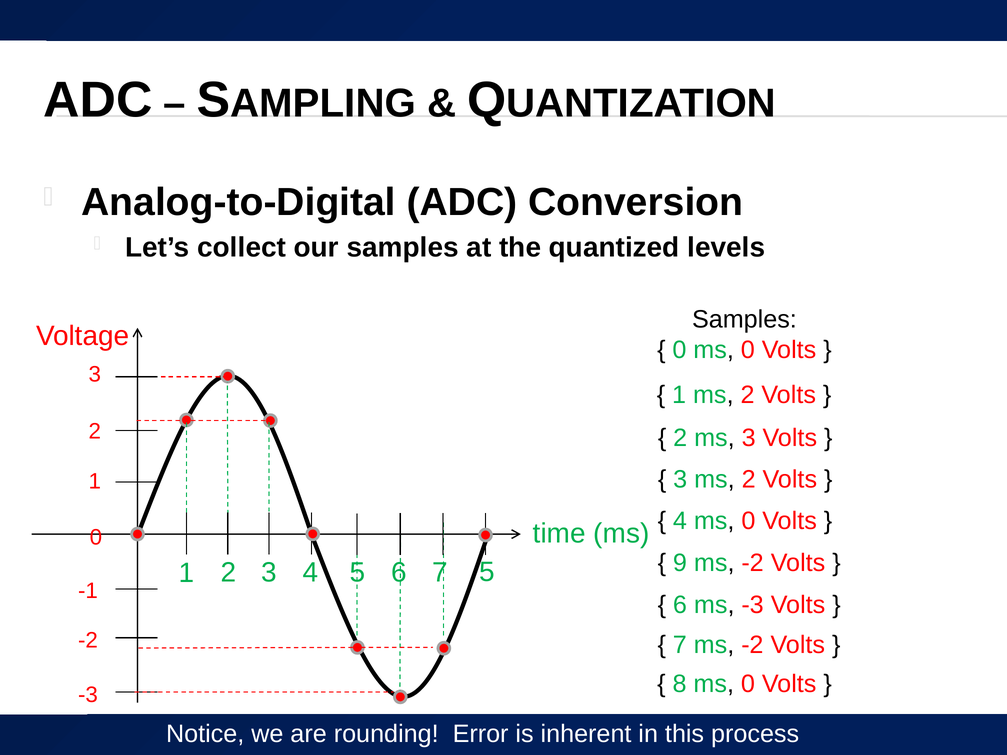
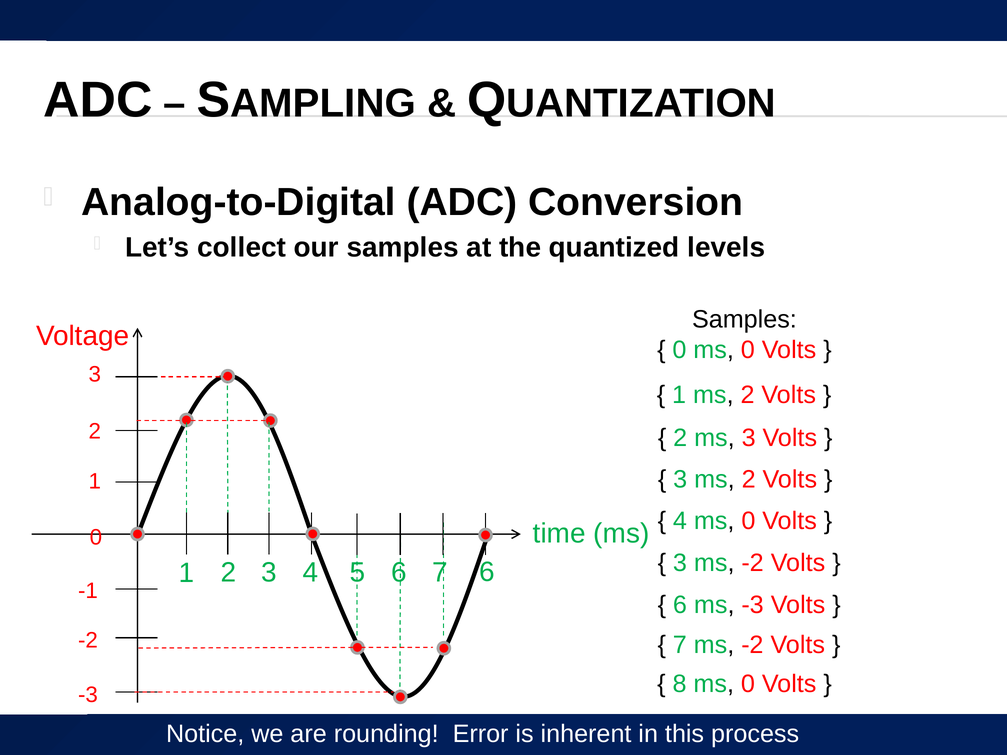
9 at (680, 563): 9 -> 3
7 5: 5 -> 6
